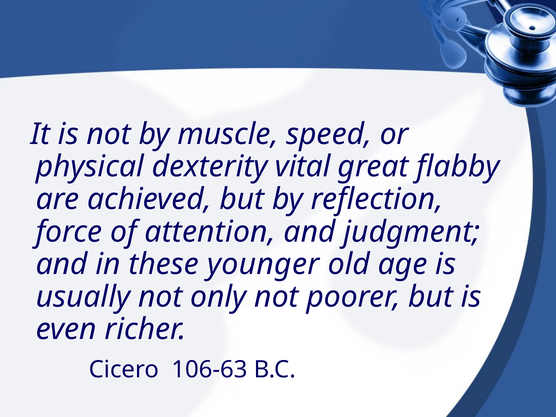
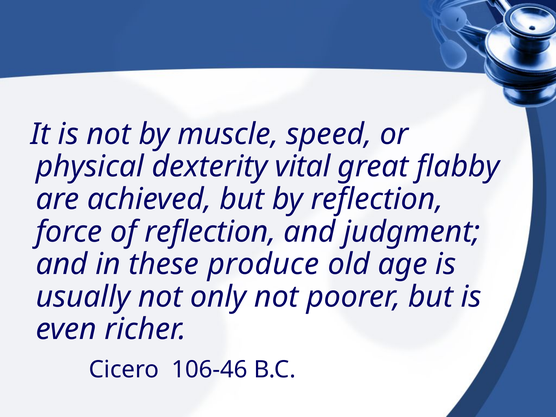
of attention: attention -> reflection
younger: younger -> produce
106-63: 106-63 -> 106-46
